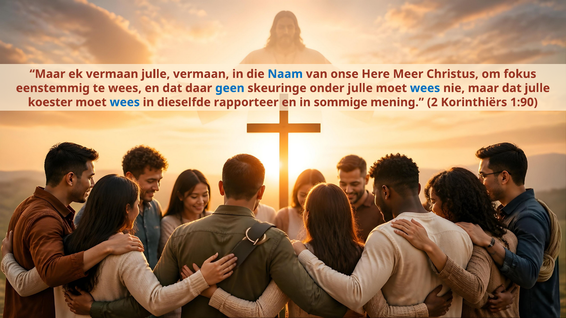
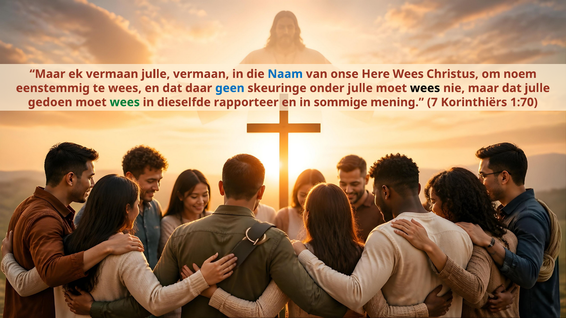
Here Meer: Meer -> Wees
fokus: fokus -> noem
wees at (425, 88) colour: blue -> black
koester: koester -> gedoen
wees at (125, 102) colour: blue -> green
2: 2 -> 7
1:90: 1:90 -> 1:70
